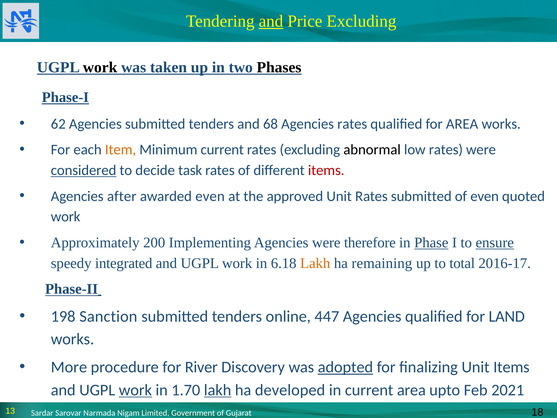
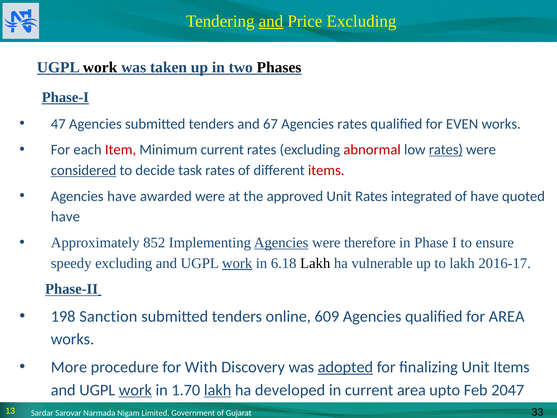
62: 62 -> 47
68: 68 -> 67
for AREA: AREA -> EVEN
Item colour: orange -> red
abnormal colour: black -> red
rates at (446, 150) underline: none -> present
Agencies after: after -> have
awarded even: even -> were
Rates submitted: submitted -> integrated
of even: even -> have
work at (66, 217): work -> have
200: 200 -> 852
Agencies at (281, 242) underline: none -> present
Phase underline: present -> none
ensure underline: present -> none
speedy integrated: integrated -> excluding
work at (237, 263) underline: none -> present
Lakh at (315, 263) colour: orange -> black
remaining: remaining -> vulnerable
to total: total -> lakh
447: 447 -> 609
for LAND: LAND -> AREA
River: River -> With
2021: 2021 -> 2047
18: 18 -> 33
